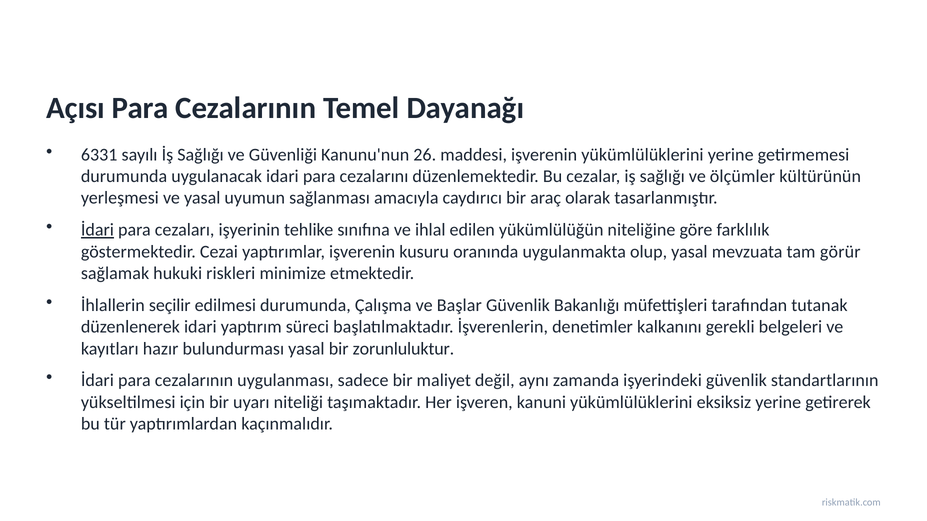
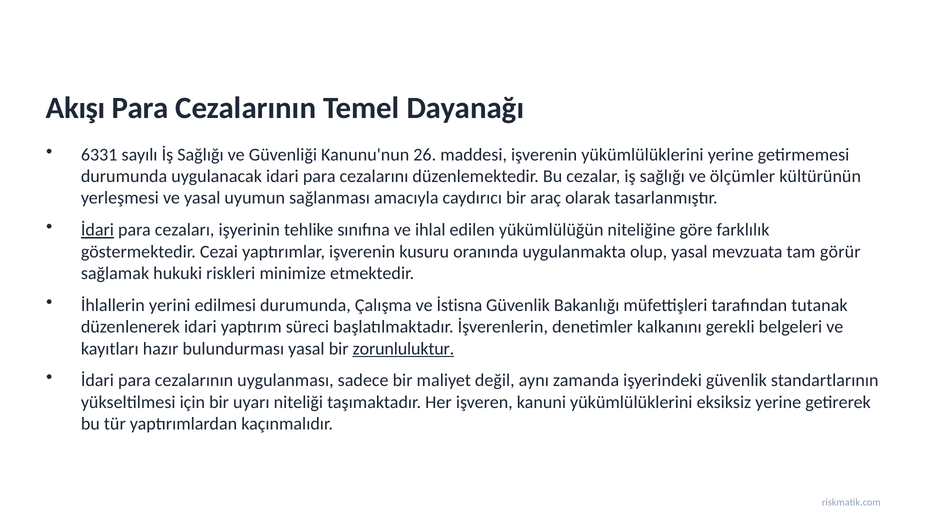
Açısı: Açısı -> Akışı
seçilir: seçilir -> yerini
Başlar: Başlar -> İstisna
zorunluluktur underline: none -> present
